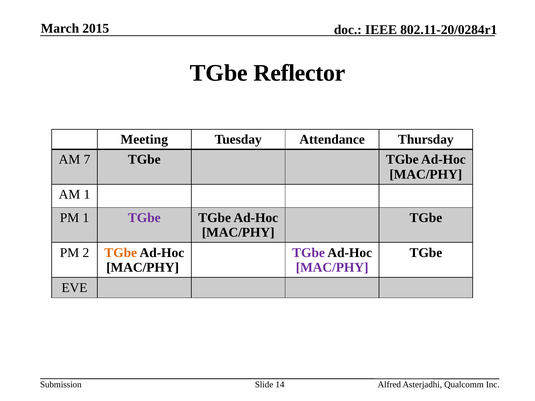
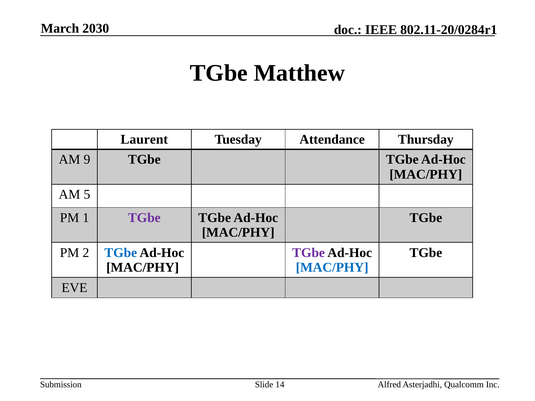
2015: 2015 -> 2030
Reflector: Reflector -> Matthew
Meeting: Meeting -> Laurent
7: 7 -> 9
AM 1: 1 -> 5
TGbe at (121, 253) colour: orange -> blue
MAC/PHY at (332, 268) colour: purple -> blue
